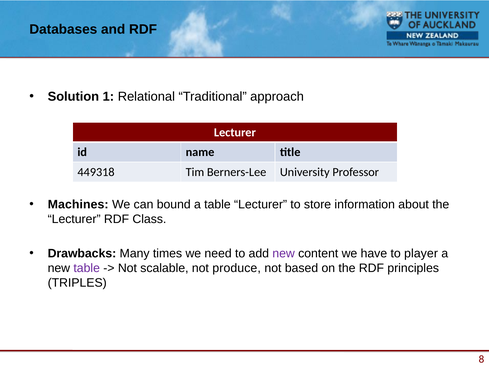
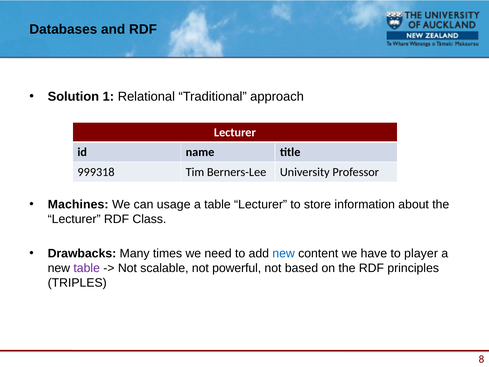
449318: 449318 -> 999318
bound: bound -> usage
new at (284, 253) colour: purple -> blue
produce: produce -> powerful
